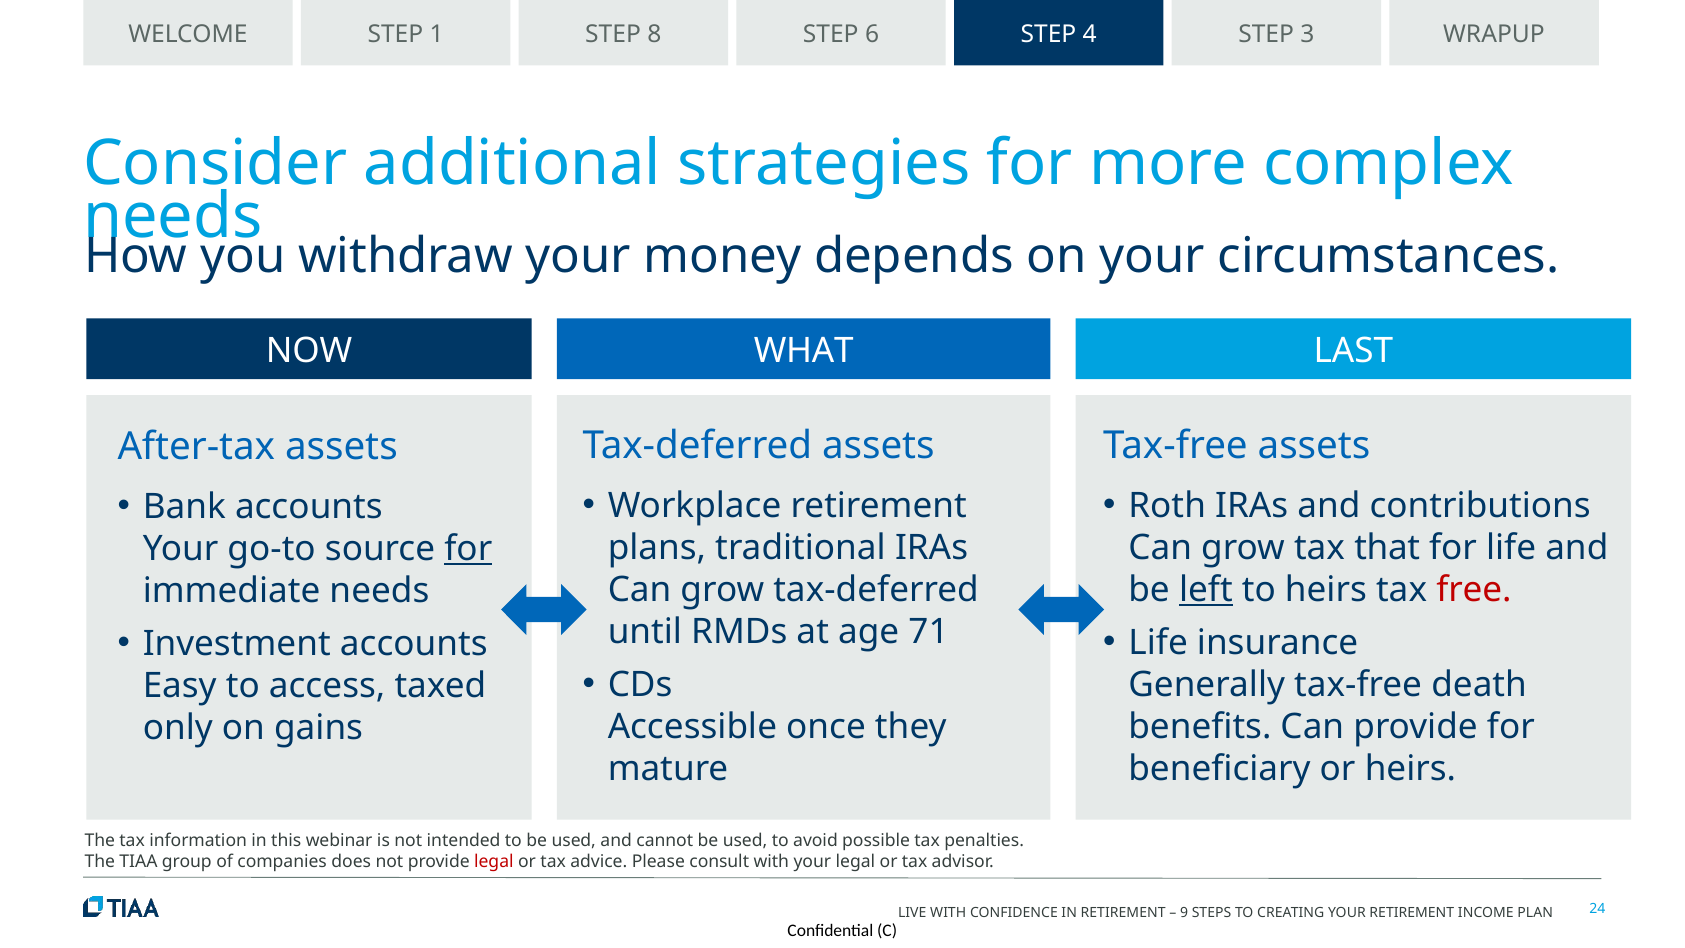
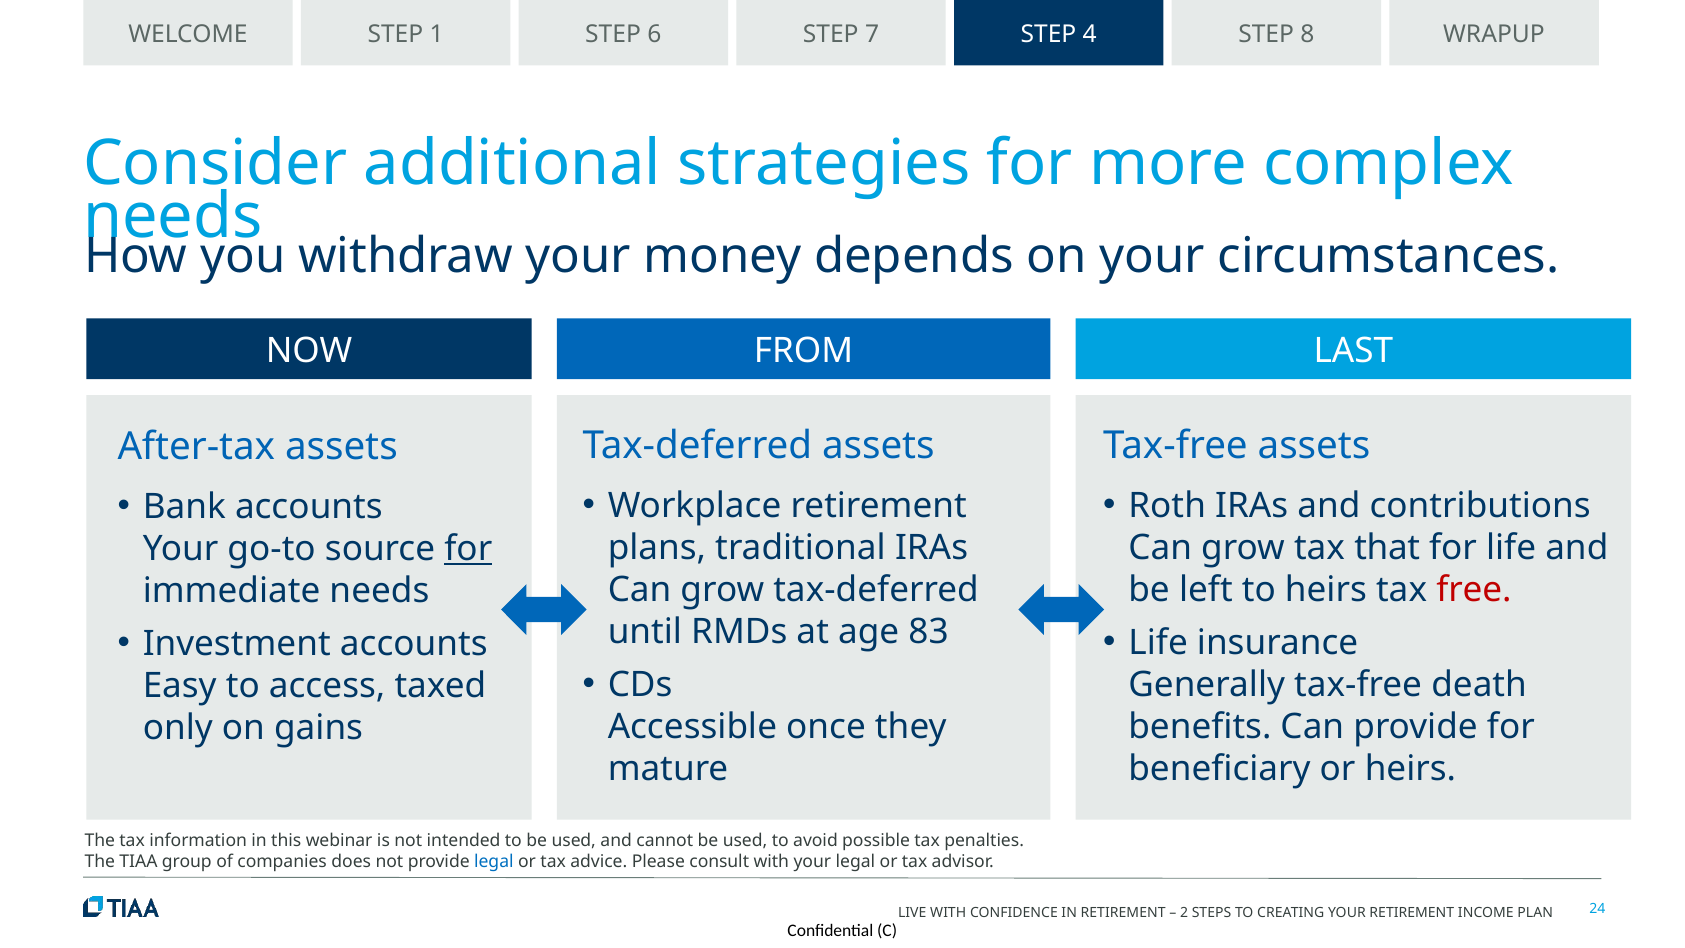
8: 8 -> 6
6: 6 -> 7
3: 3 -> 8
WHAT: WHAT -> FROM
left underline: present -> none
71: 71 -> 83
legal at (494, 861) colour: red -> blue
9: 9 -> 2
